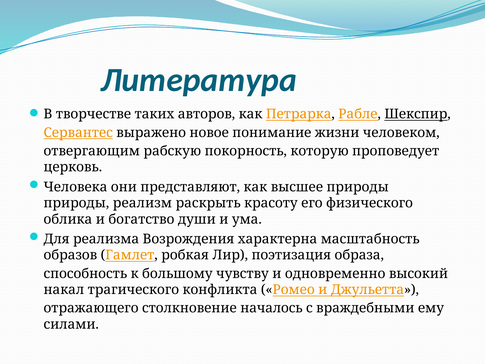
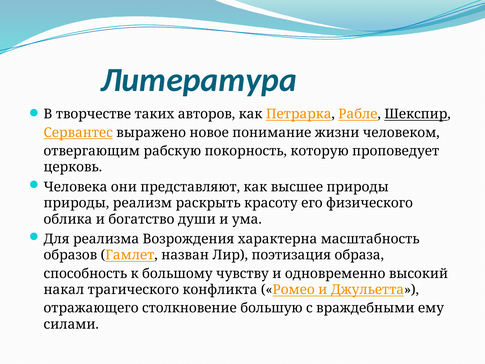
робкая: робкая -> назван
началось: началось -> большую
